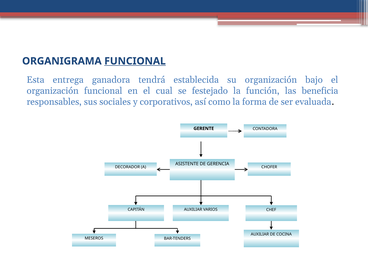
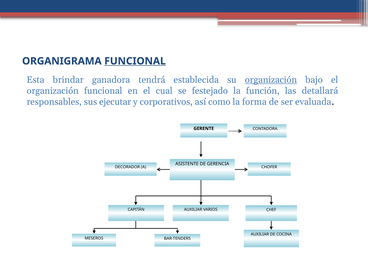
entrega: entrega -> brindar
organización at (271, 80) underline: none -> present
beneficia: beneficia -> detallará
sociales: sociales -> ejecutar
